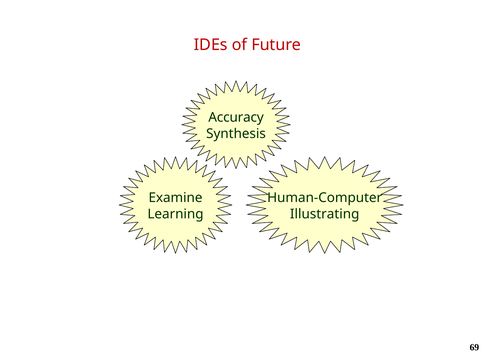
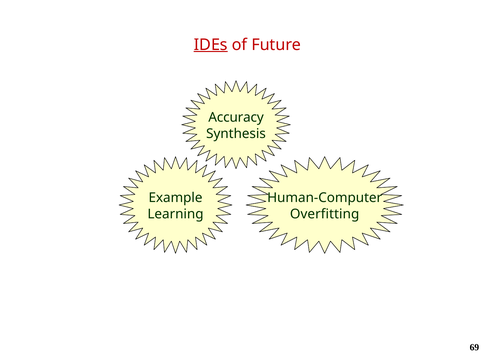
IDEs underline: none -> present
Examine: Examine -> Example
Illustrating: Illustrating -> Overfitting
